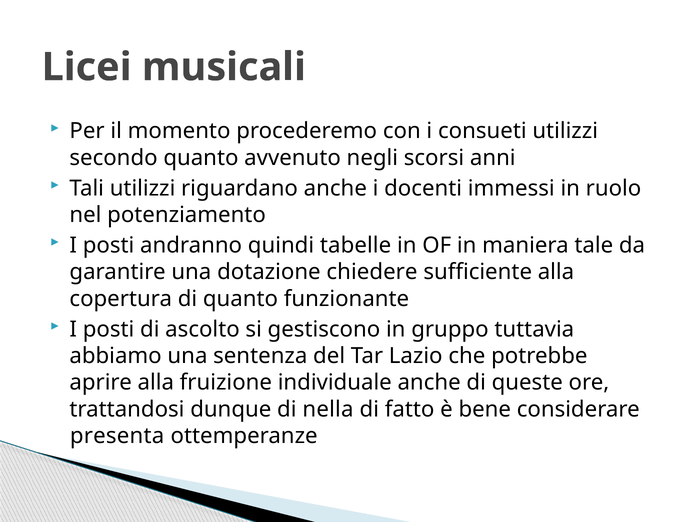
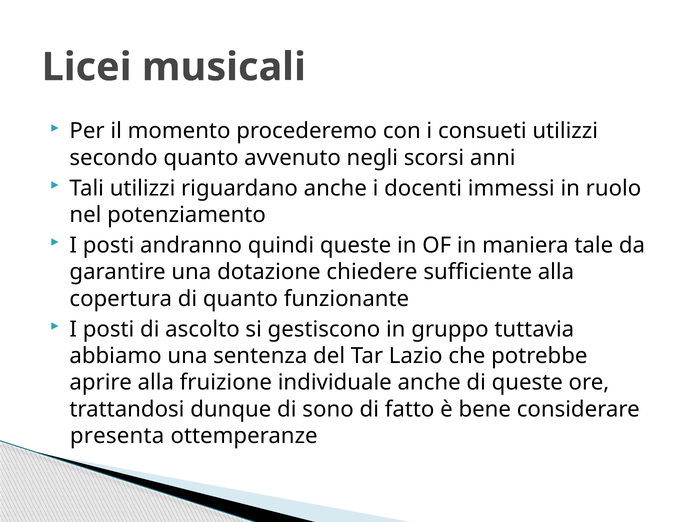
quindi tabelle: tabelle -> queste
nella: nella -> sono
